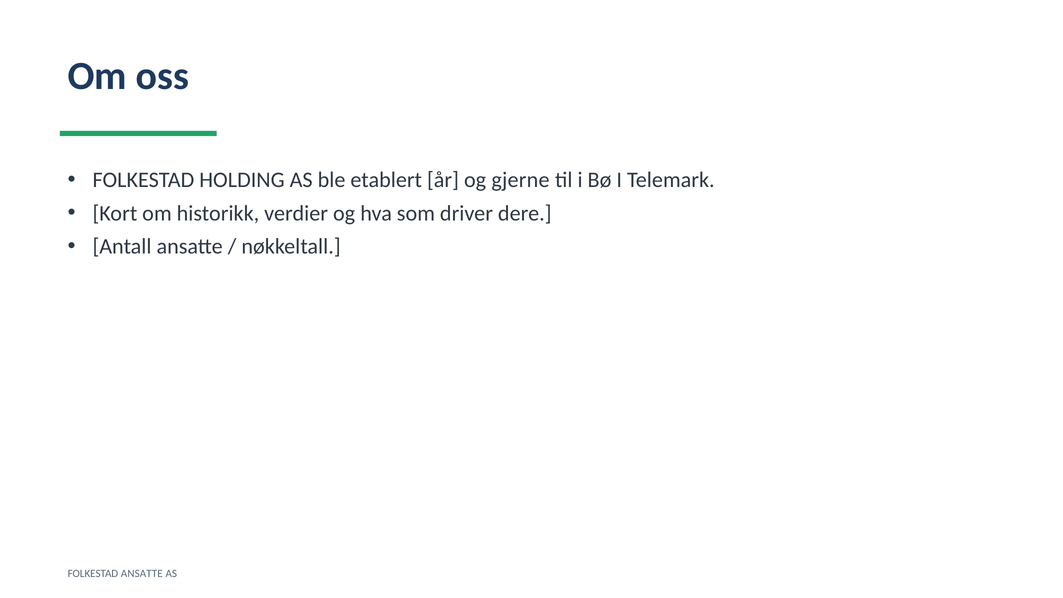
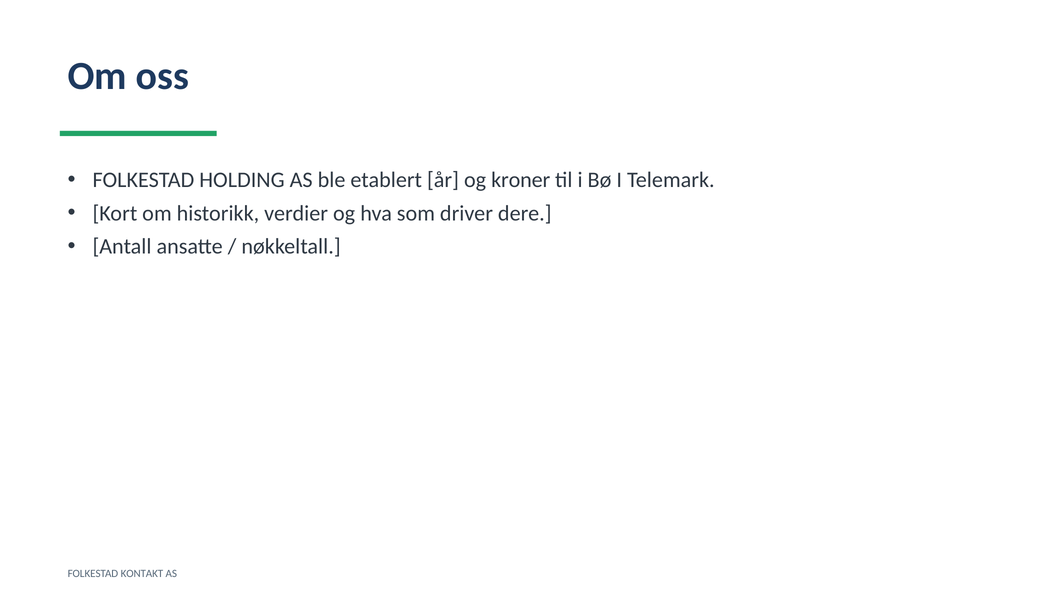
gjerne: gjerne -> kroner
FOLKESTAD ANSATTE: ANSATTE -> KONTAKT
